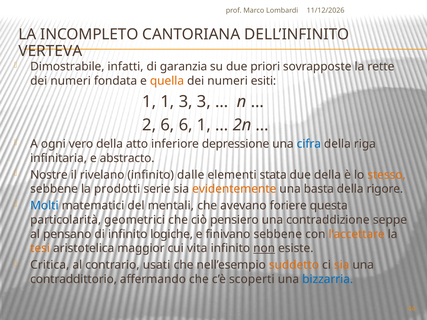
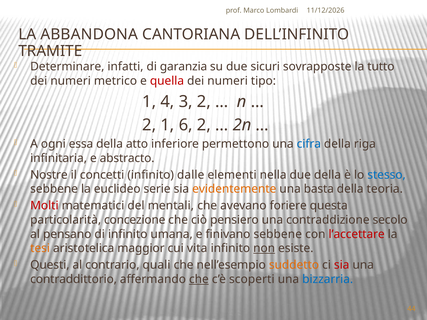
INCOMPLETO: INCOMPLETO -> ABBANDONA
VERTEVA: VERTEVA -> TRAMITE
Dimostrabile: Dimostrabile -> Determinare
priori: priori -> sicuri
rette: rette -> tutto
fondata: fondata -> metrico
quella colour: orange -> red
esiti: esiti -> tipo
1 1: 1 -> 4
3 3: 3 -> 2
2 6: 6 -> 1
6 1: 1 -> 2
vero: vero -> essa
depressione: depressione -> permettono
rivelano: rivelano -> concetti
stata: stata -> nella
stesso colour: orange -> blue
prodotti: prodotti -> euclideo
rigore: rigore -> teoria
Molti colour: blue -> red
geometrici: geometrici -> concezione
seppe: seppe -> secolo
logiche: logiche -> umana
l’accettare colour: orange -> red
Critica: Critica -> Questi
usati: usati -> quali
sia at (342, 265) colour: orange -> red
che at (199, 279) underline: none -> present
